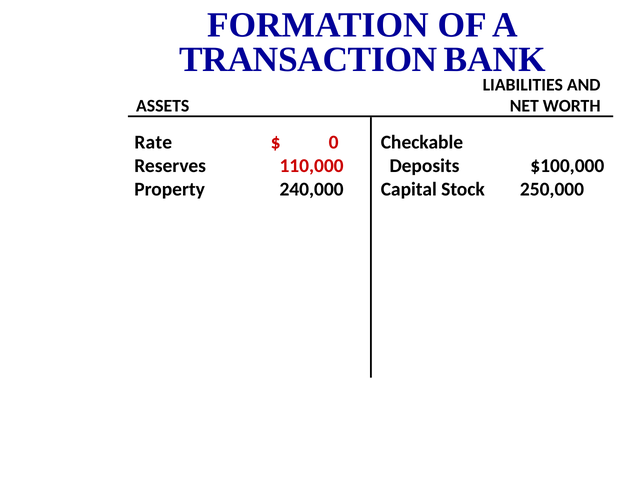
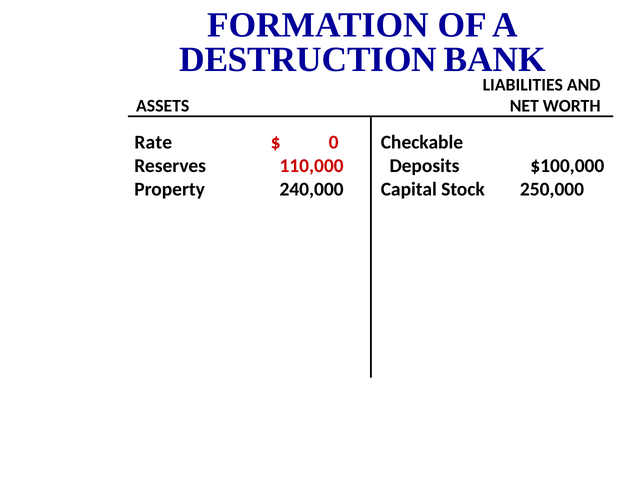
TRANSACTION: TRANSACTION -> DESTRUCTION
